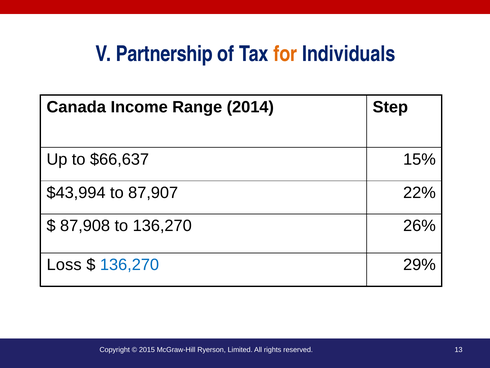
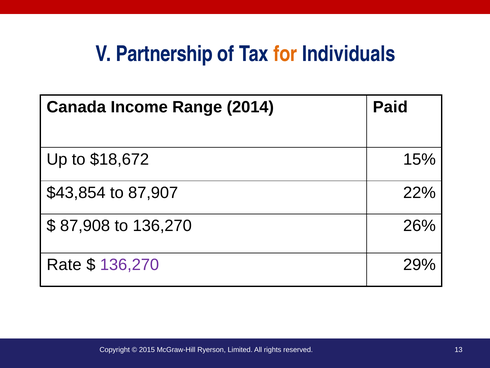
Step: Step -> Paid
$66,637: $66,637 -> $18,672
$43,994: $43,994 -> $43,854
Loss: Loss -> Rate
136,270 at (129, 264) colour: blue -> purple
